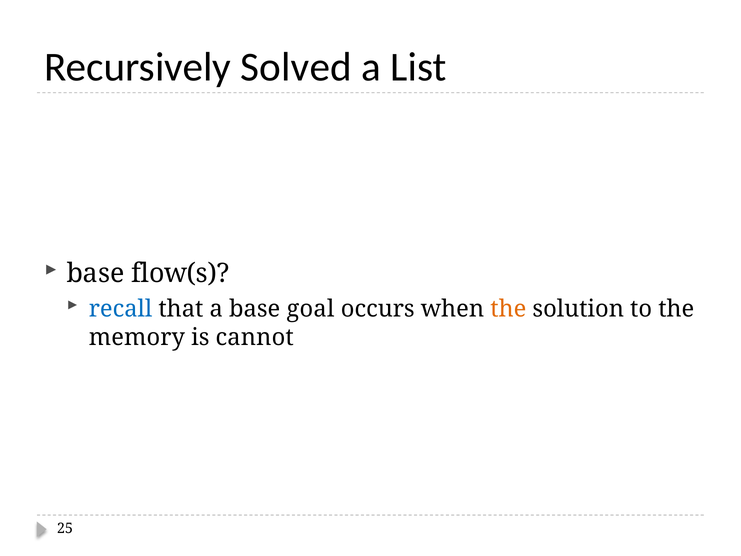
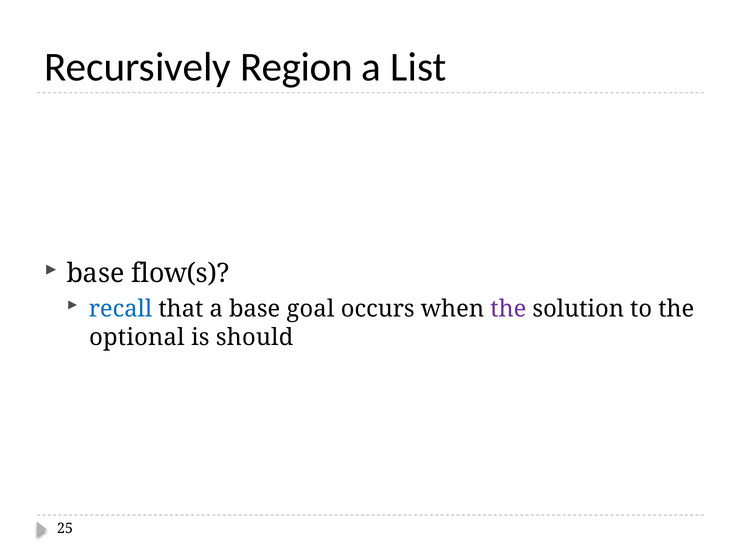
Solved: Solved -> Region
the at (508, 309) colour: orange -> purple
memory: memory -> optional
cannot: cannot -> should
